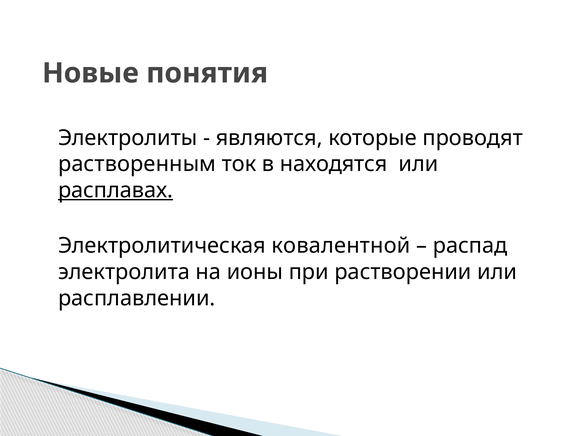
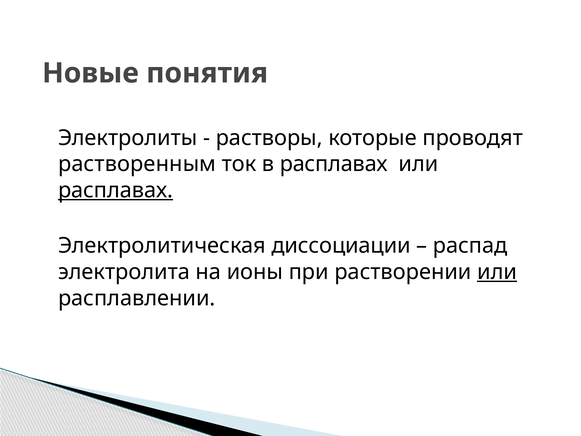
являются: являются -> растворы
в находятся: находятся -> расплавах
ковалентной: ковалентной -> диссоциации
или at (497, 272) underline: none -> present
